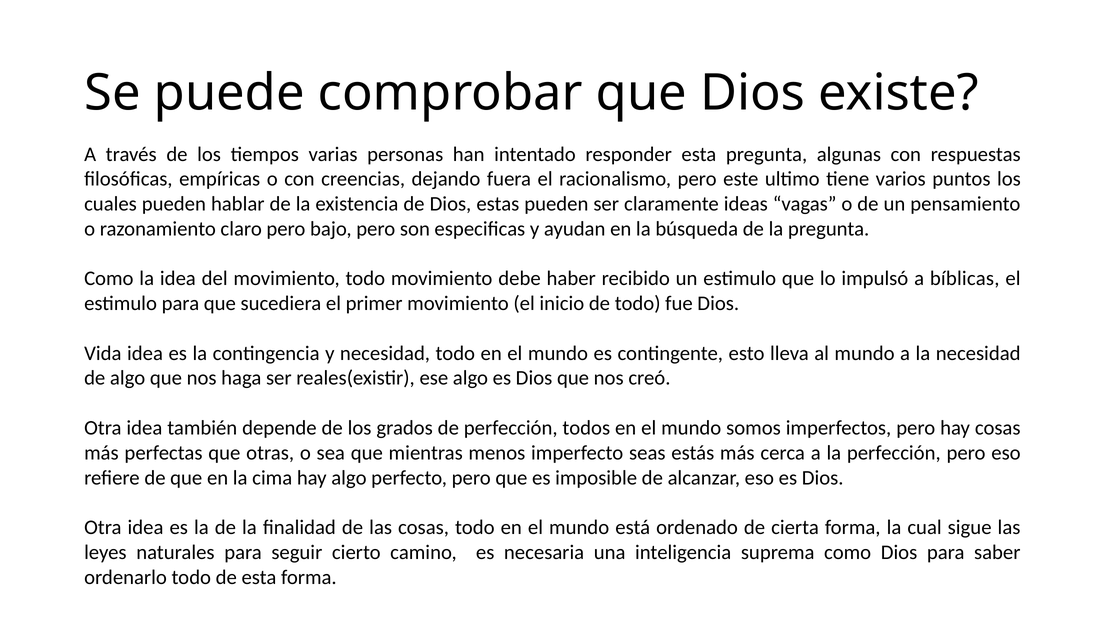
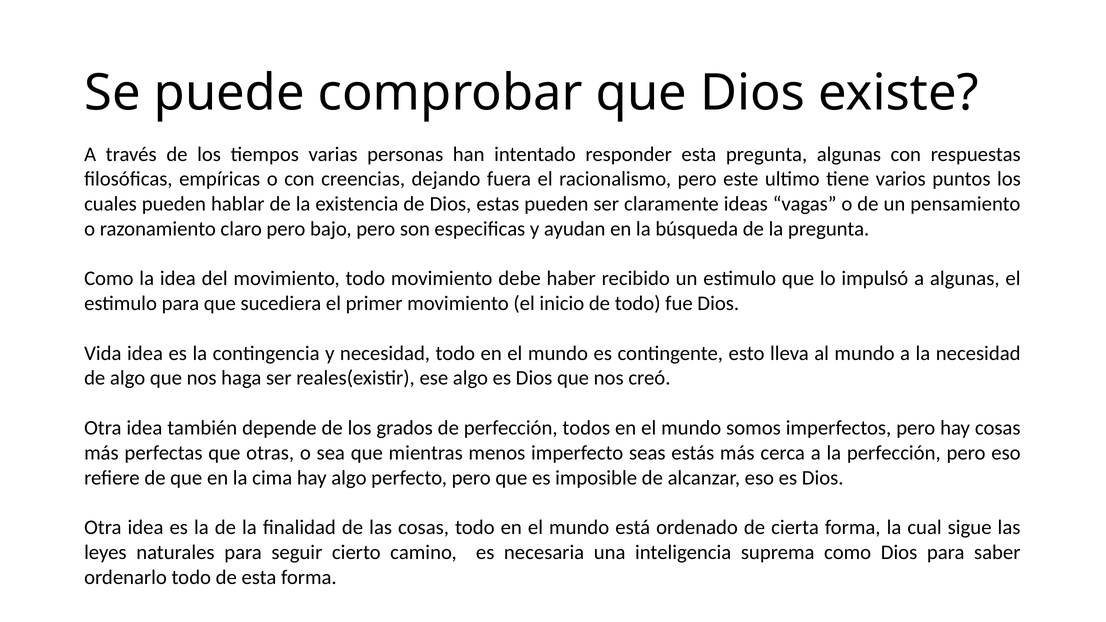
a bíblicas: bíblicas -> algunas
